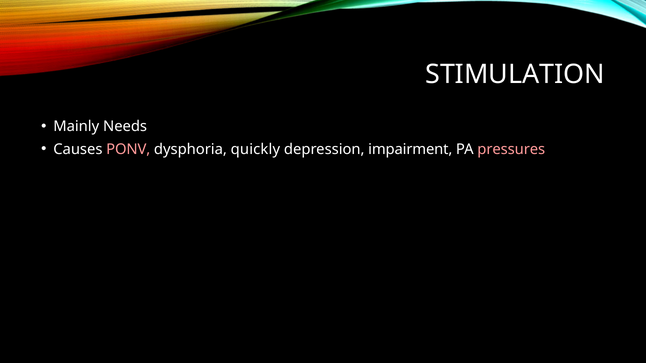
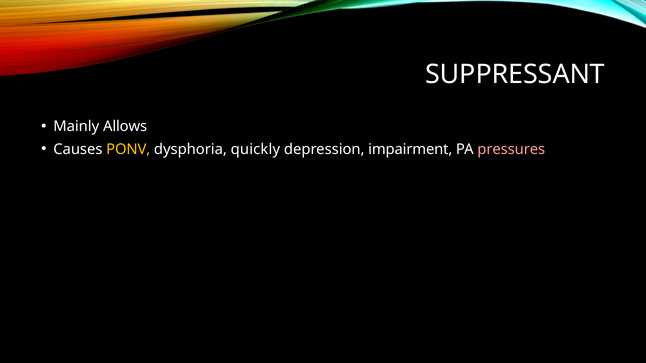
STIMULATION: STIMULATION -> SUPPRESSANT
Needs: Needs -> Allows
PONV colour: pink -> yellow
